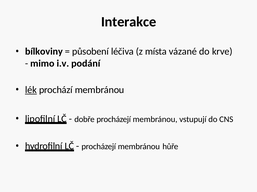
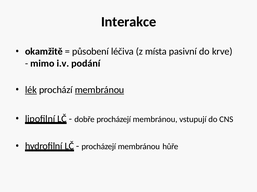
bílkoviny: bílkoviny -> okamžitě
vázané: vázané -> pasivní
membránou at (100, 90) underline: none -> present
